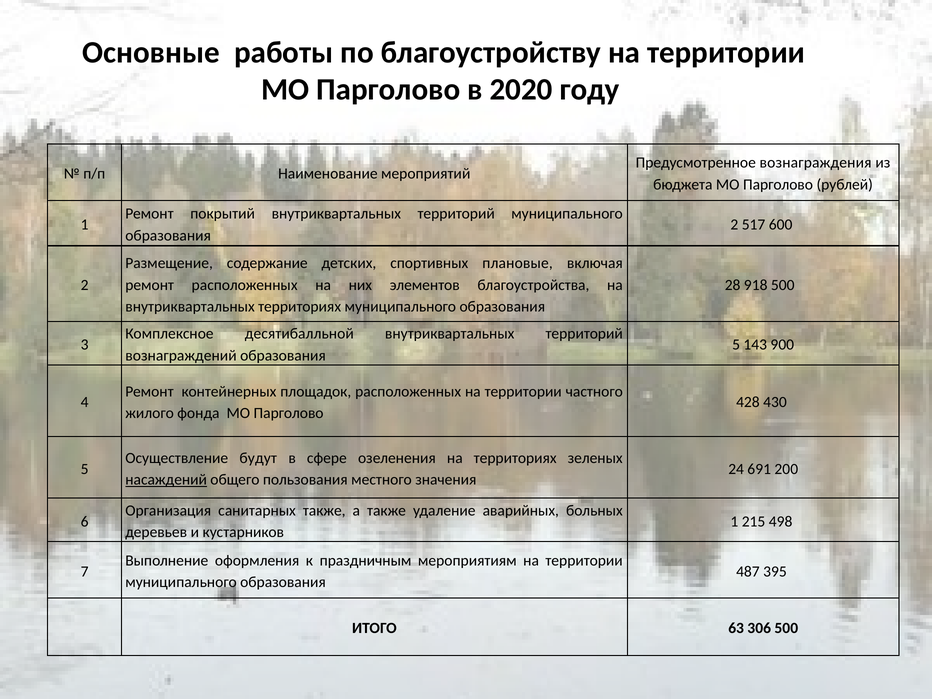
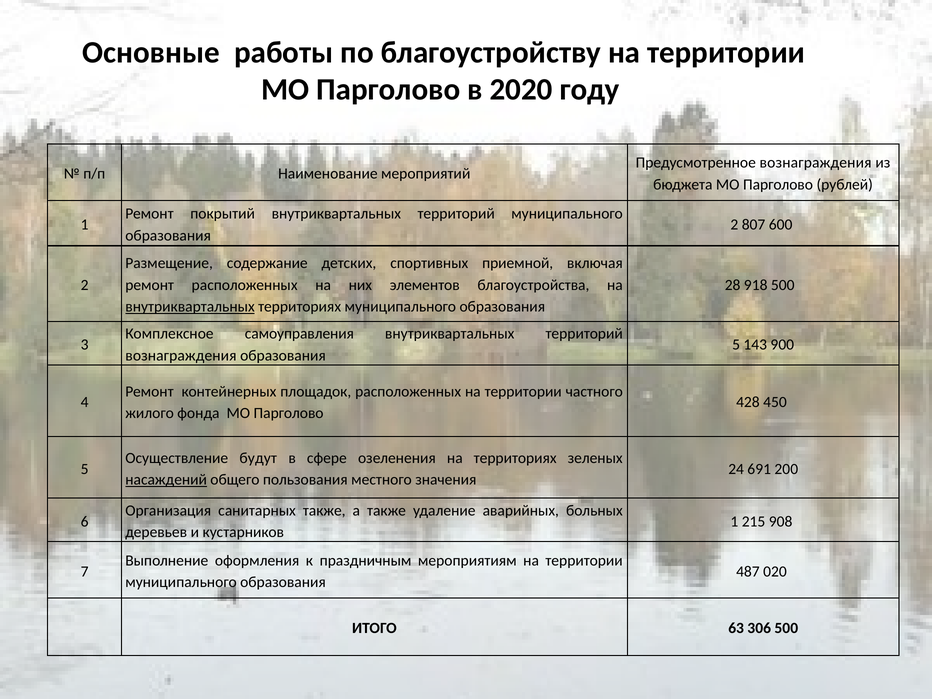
517: 517 -> 807
плановые: плановые -> приемной
внутриквартальных at (190, 307) underline: none -> present
десятибалльной: десятибалльной -> самоуправления
вознаграждений at (181, 356): вознаграждений -> вознаграждения
430: 430 -> 450
498: 498 -> 908
395: 395 -> 020
